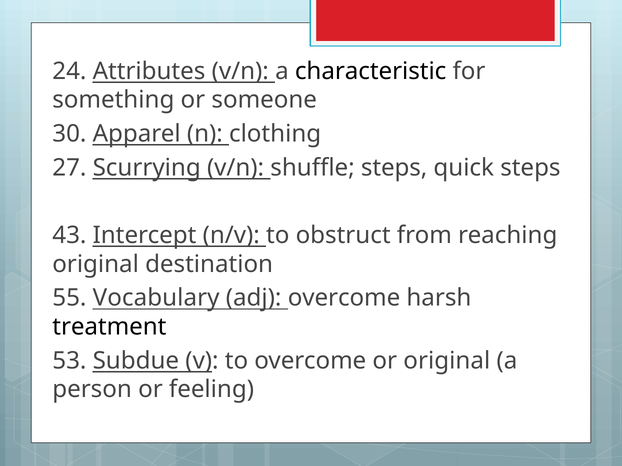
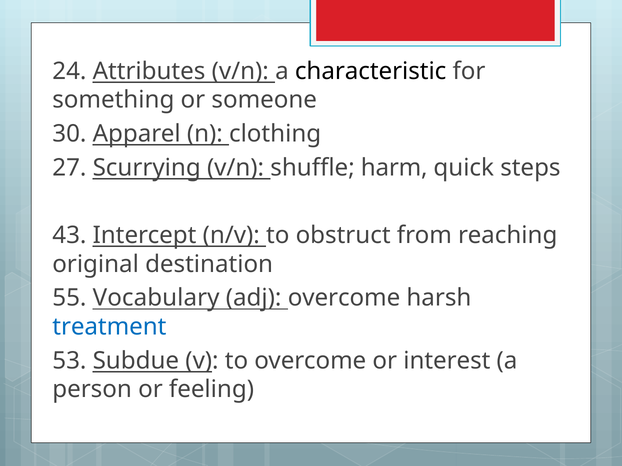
shuffle steps: steps -> harm
treatment colour: black -> blue
or original: original -> interest
